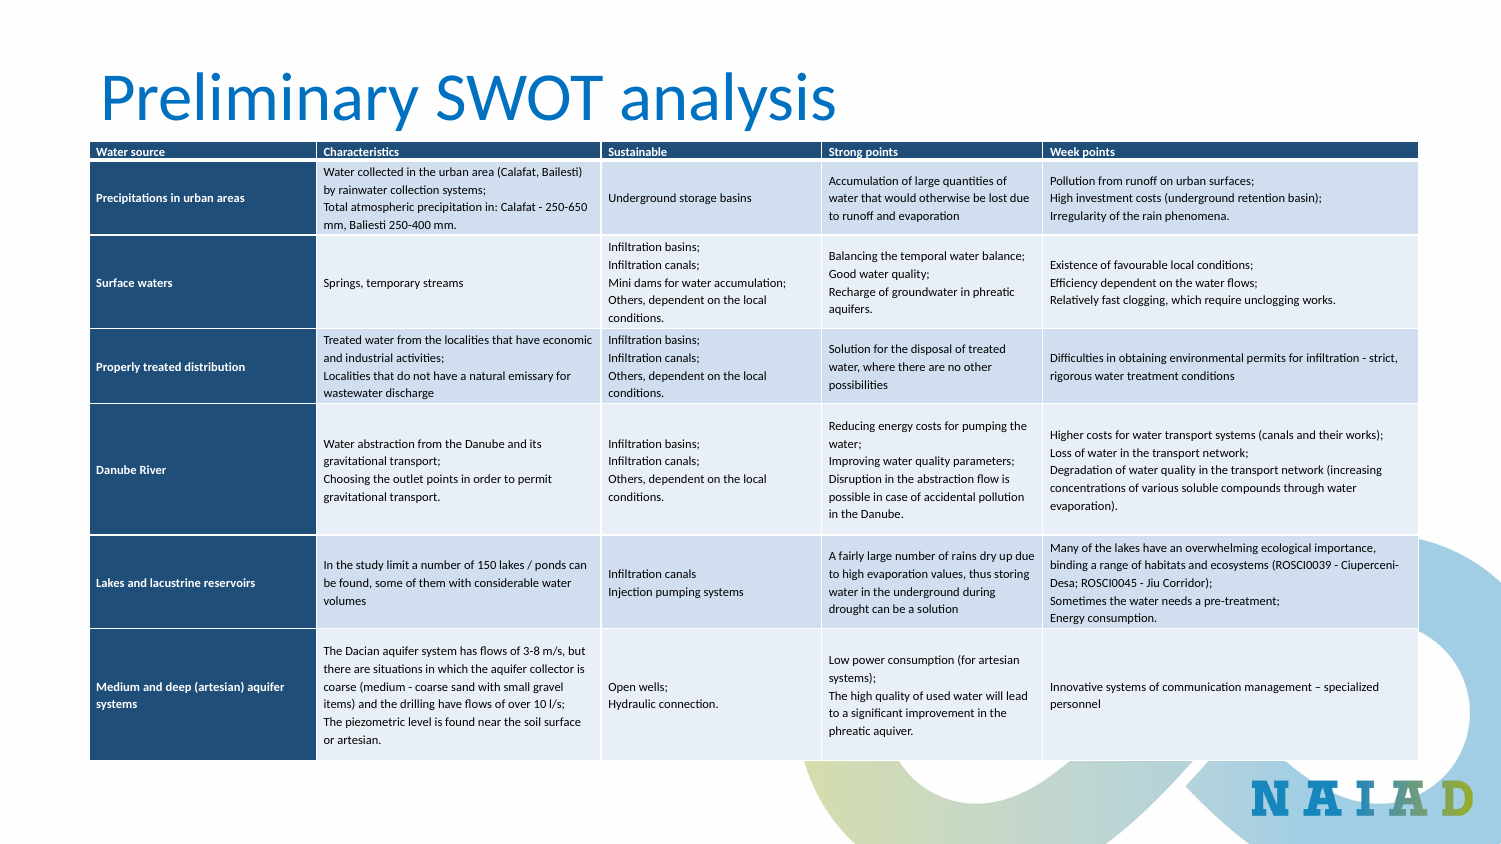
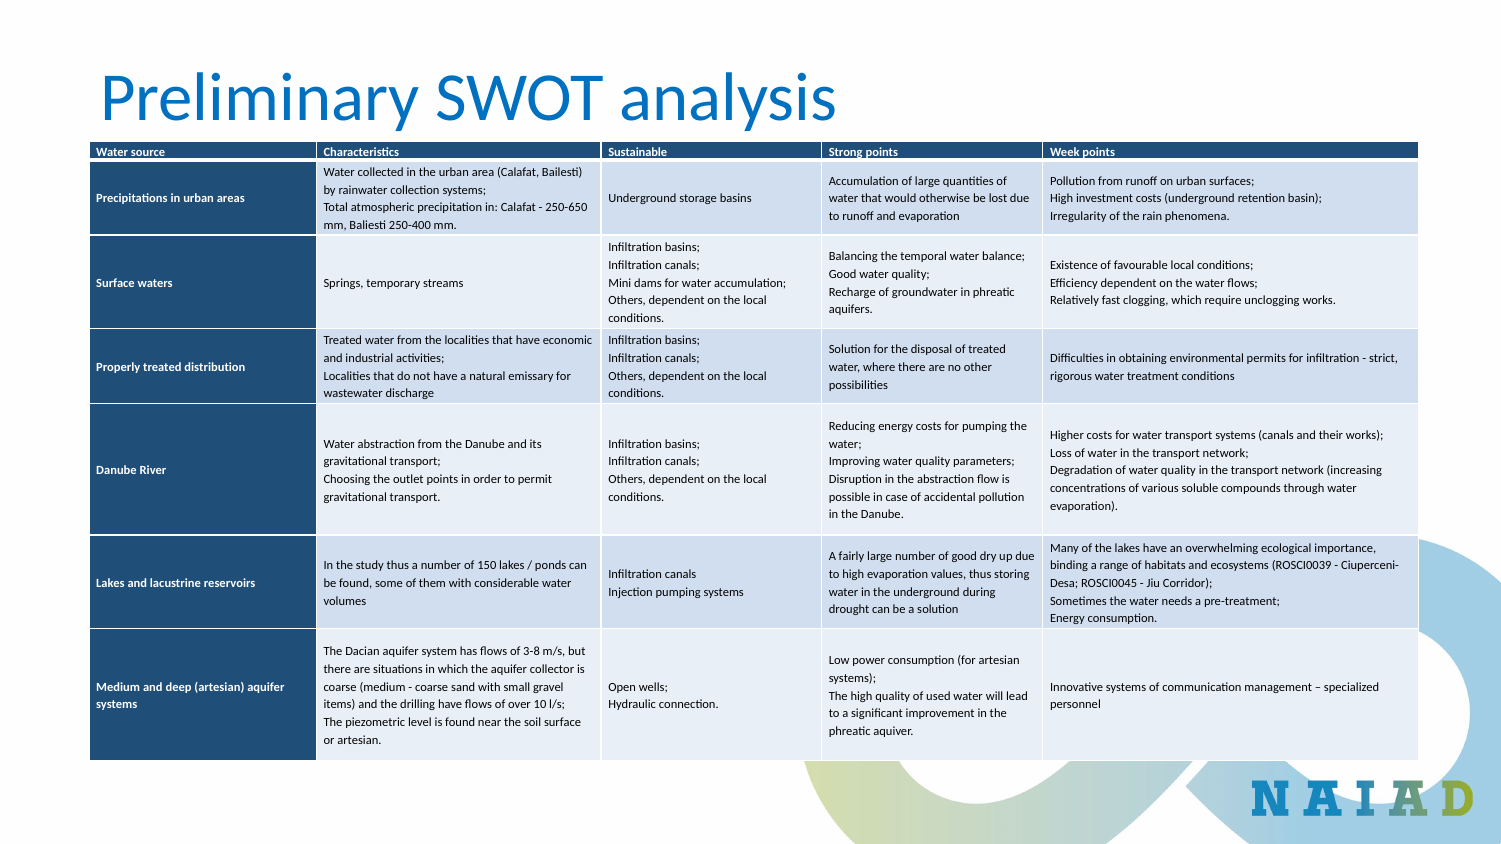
of rains: rains -> good
study limit: limit -> thus
